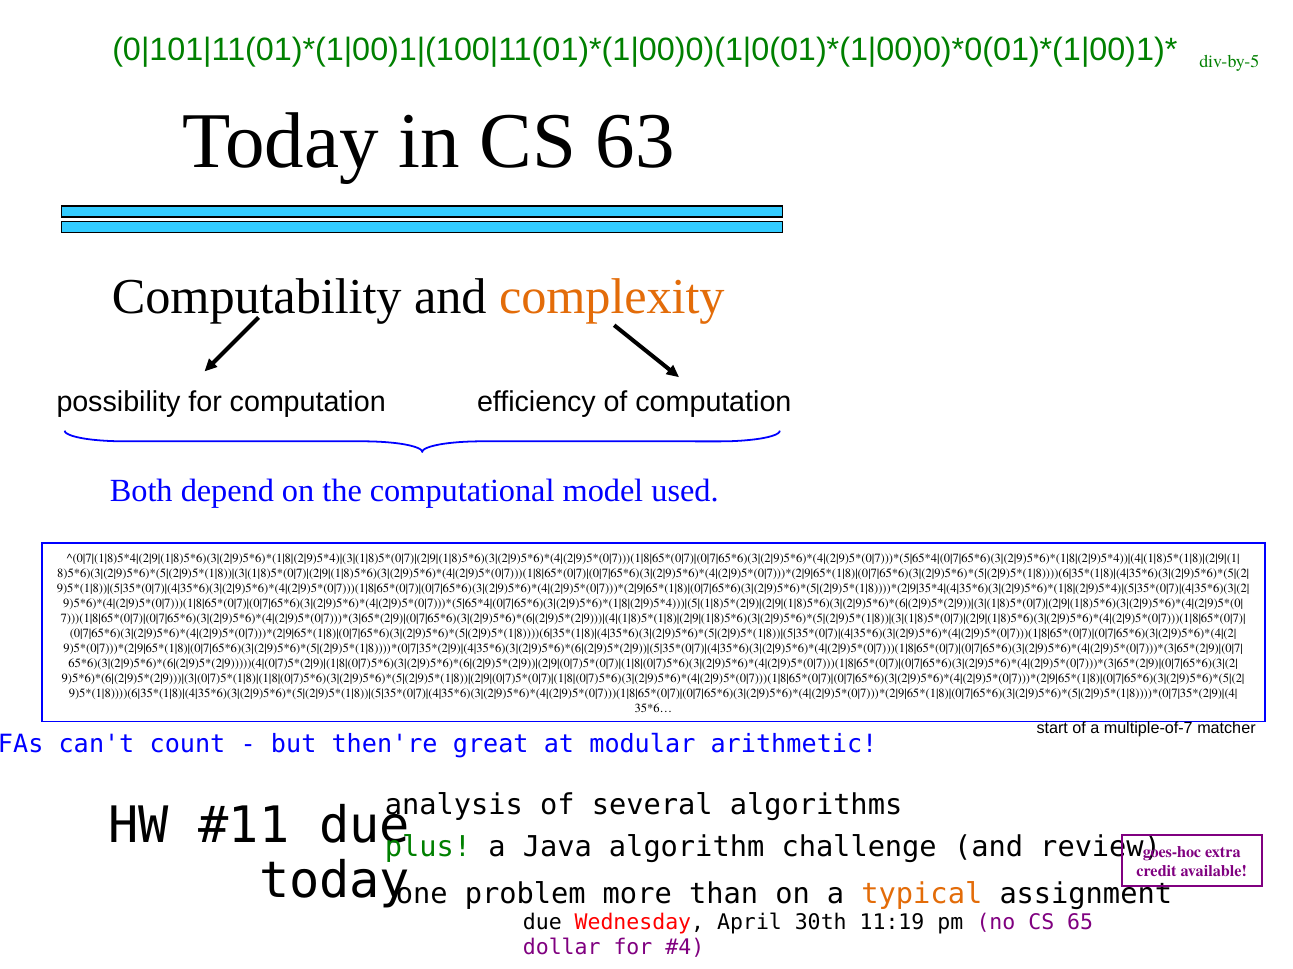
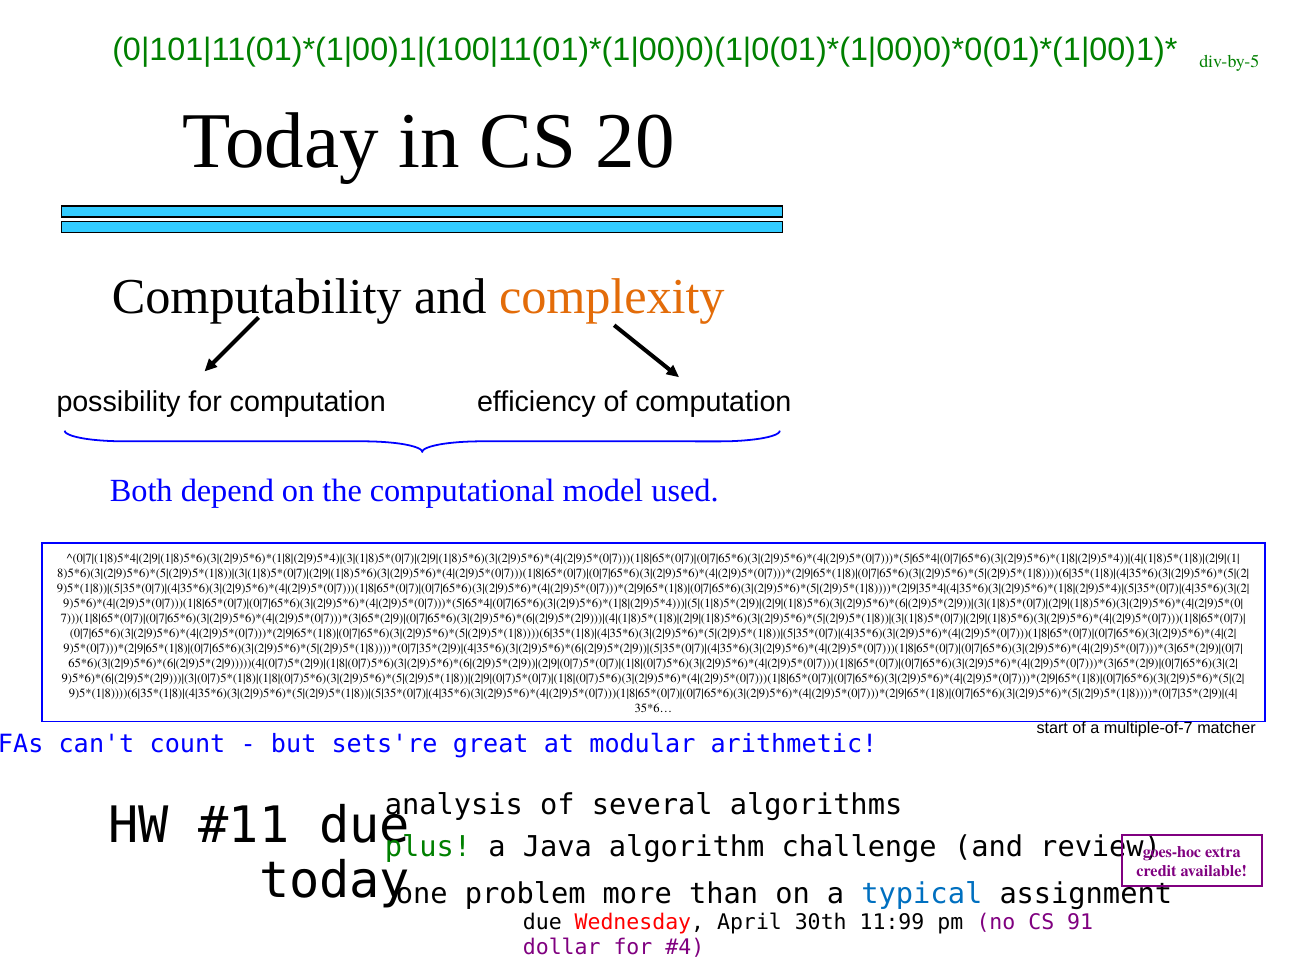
63: 63 -> 20
then're: then're -> sets're
typical colour: orange -> blue
11:19: 11:19 -> 11:99
65: 65 -> 91
